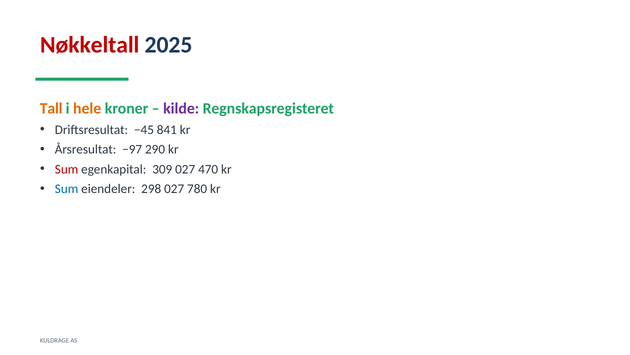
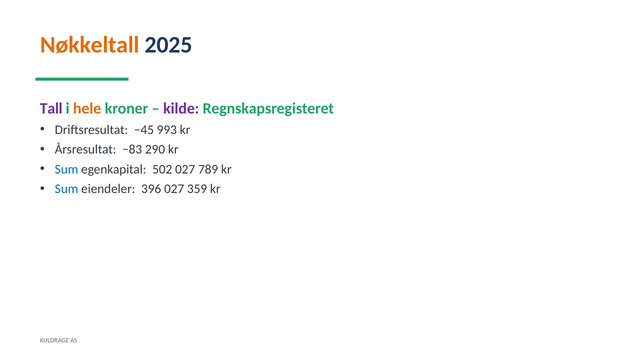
Nøkkeltall colour: red -> orange
Tall colour: orange -> purple
841: 841 -> 993
−97: −97 -> −83
Sum at (67, 169) colour: red -> blue
309: 309 -> 502
470: 470 -> 789
298: 298 -> 396
780: 780 -> 359
